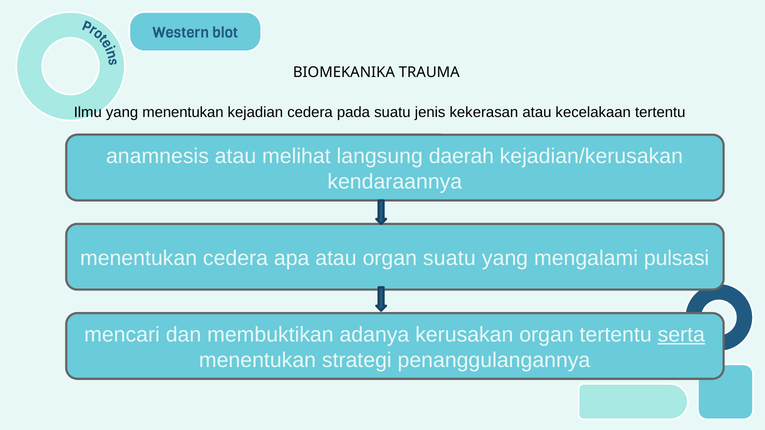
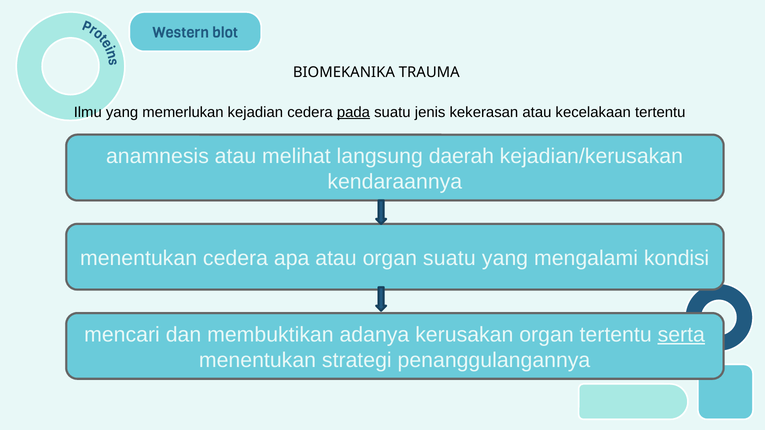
yang menentukan: menentukan -> memerlukan
pada underline: none -> present
pulsasi: pulsasi -> kondisi
